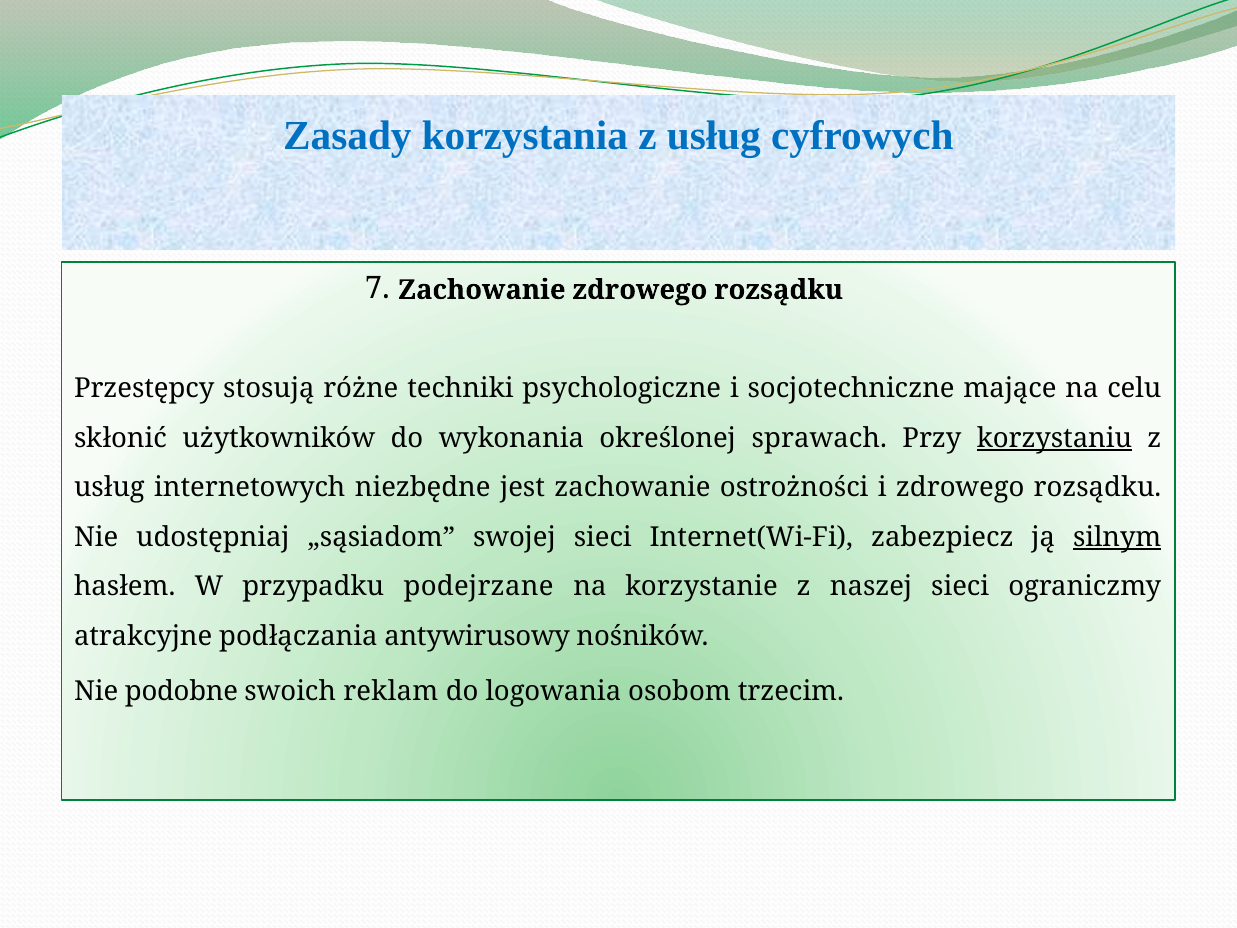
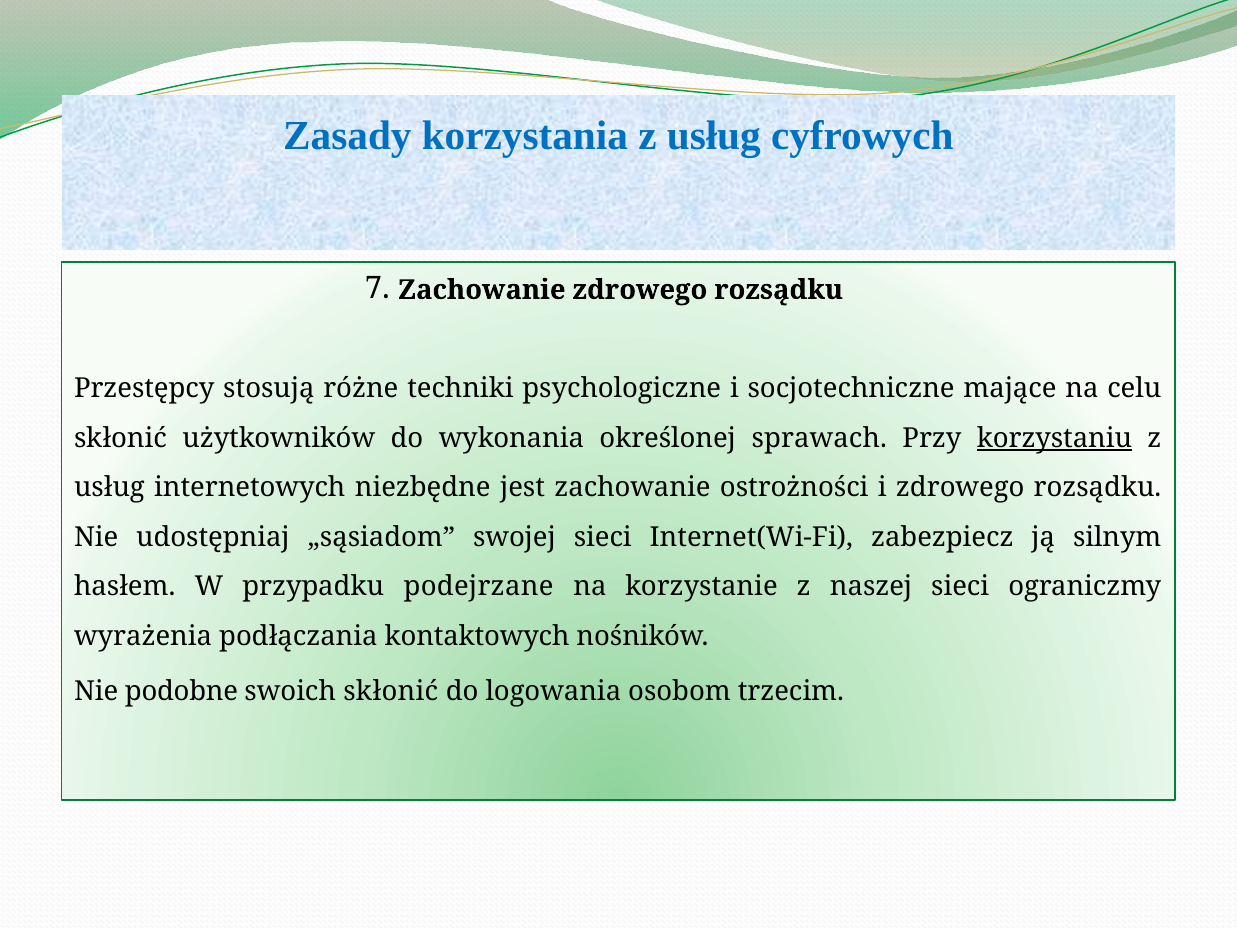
silnym underline: present -> none
atrakcyjne: atrakcyjne -> wyrażenia
antywirusowy: antywirusowy -> kontaktowych
swoich reklam: reklam -> skłonić
